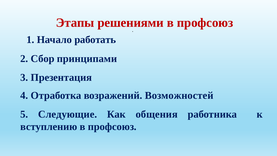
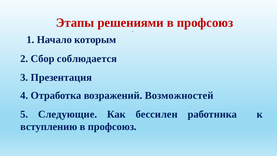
работать: работать -> которым
принципами: принципами -> соблюдается
общения: общения -> бессилен
